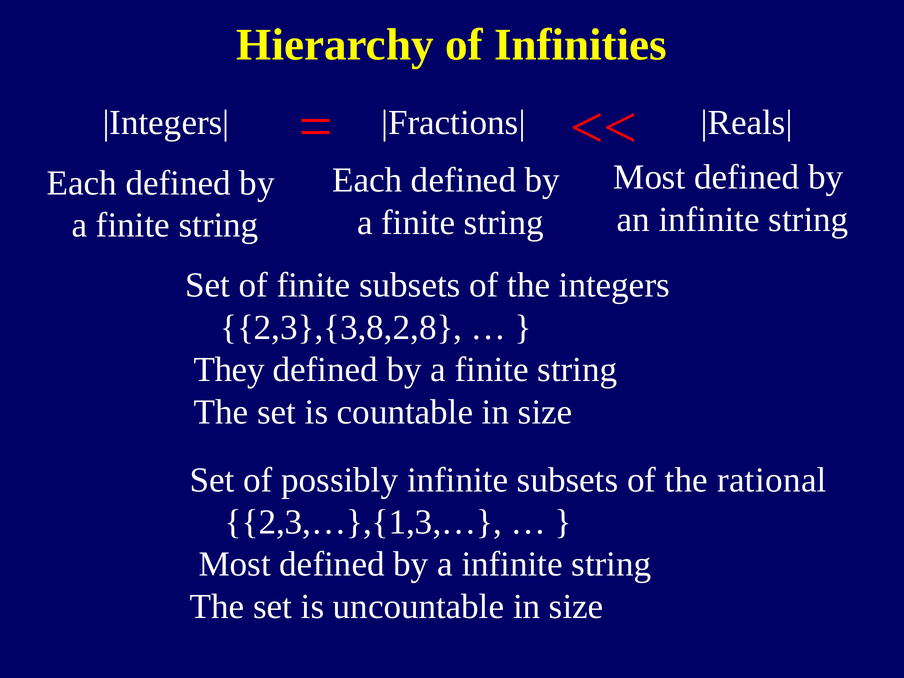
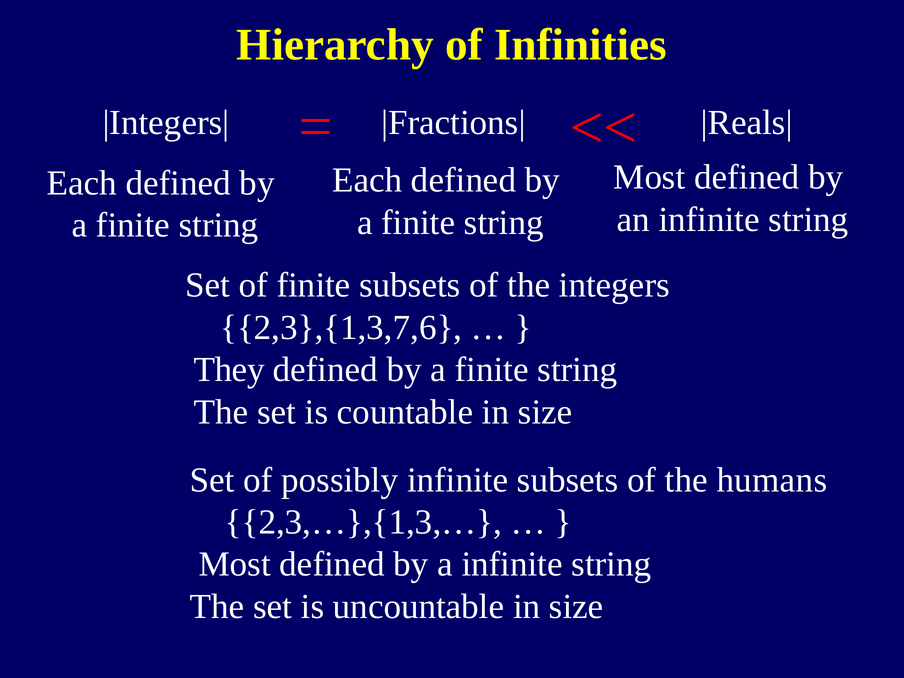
2,3},{3,8,2,8: 2,3},{3,8,2,8 -> 2,3},{1,3,7,6
rational: rational -> humans
